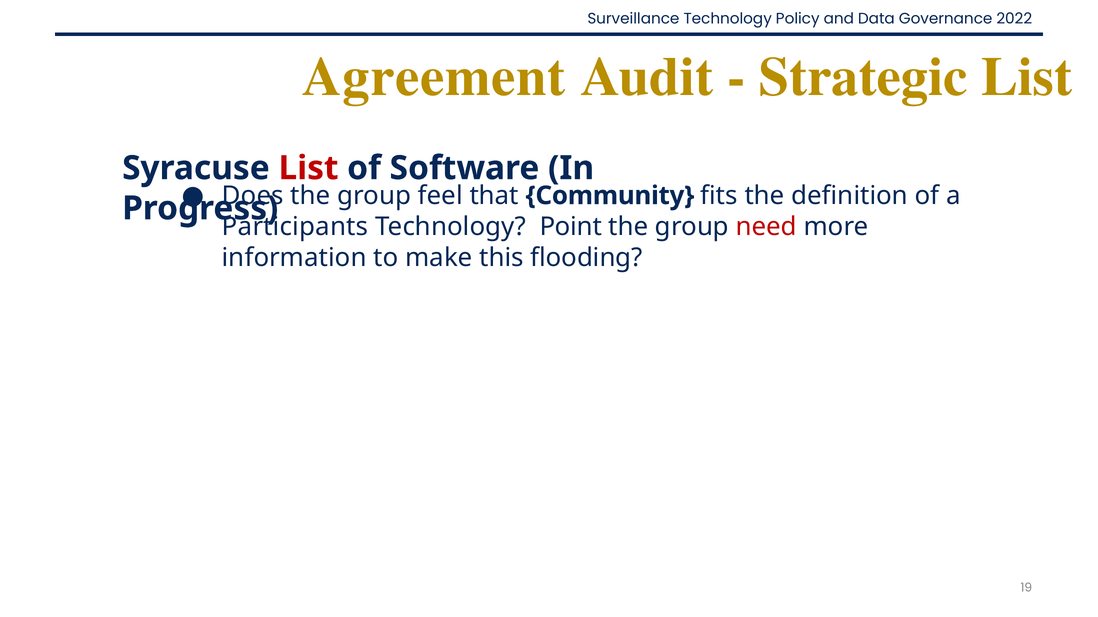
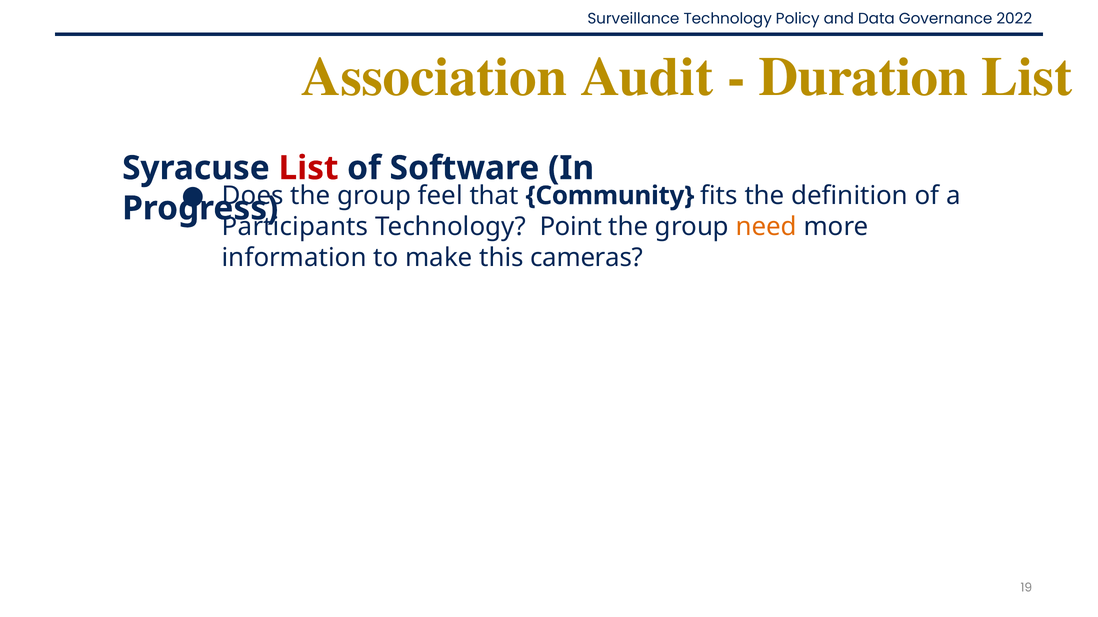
Agreement: Agreement -> Association
Strategic: Strategic -> Duration
need colour: red -> orange
flooding: flooding -> cameras
